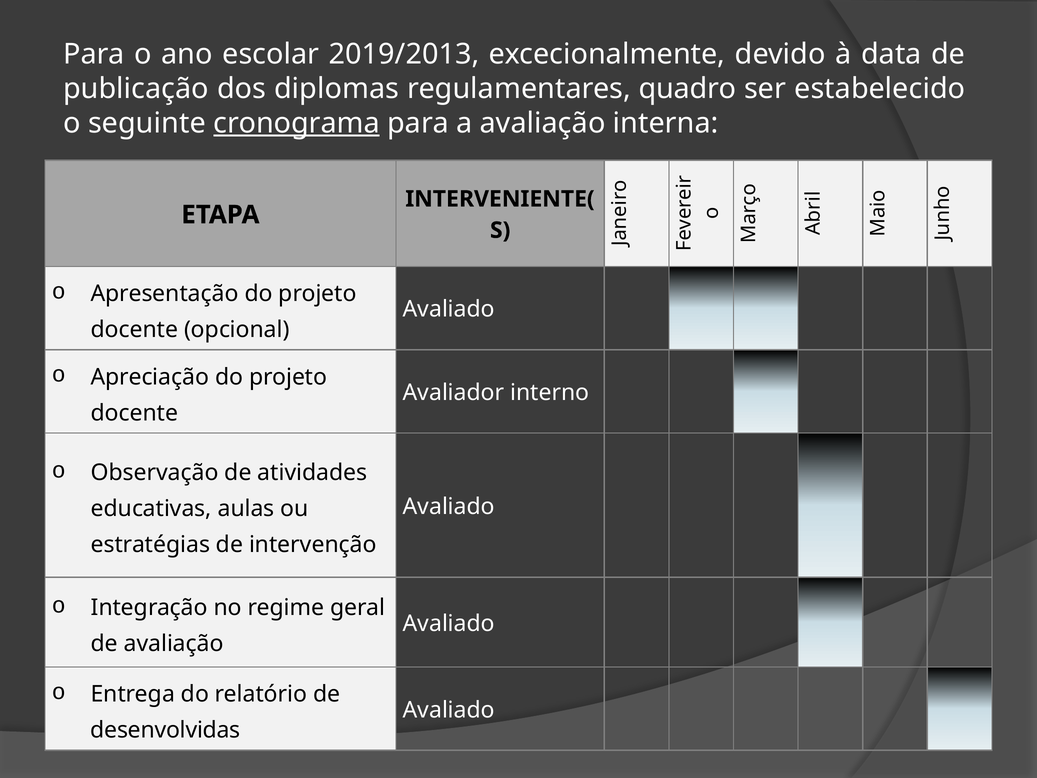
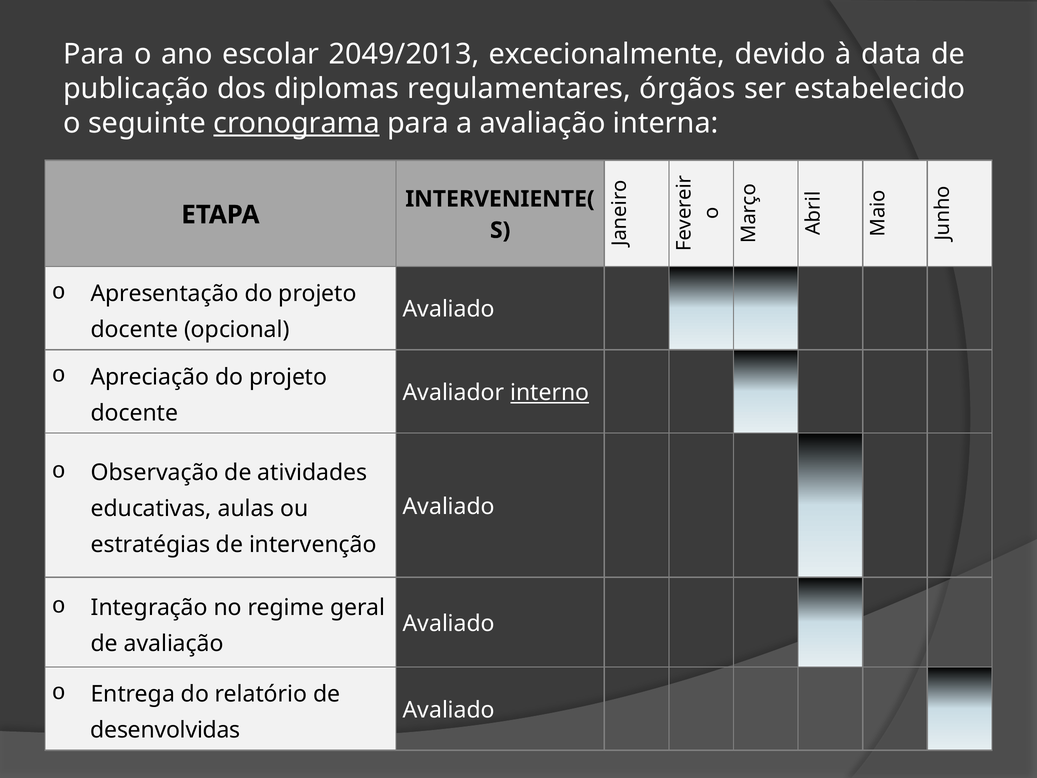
2019/2013: 2019/2013 -> 2049/2013
quadro: quadro -> órgãos
interno underline: none -> present
